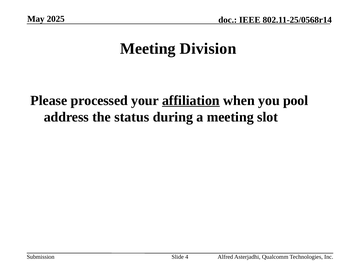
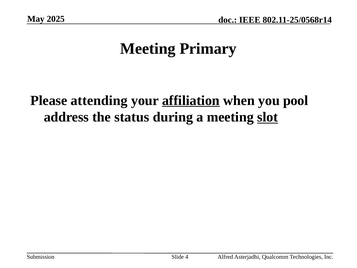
Division: Division -> Primary
processed: processed -> attending
slot underline: none -> present
